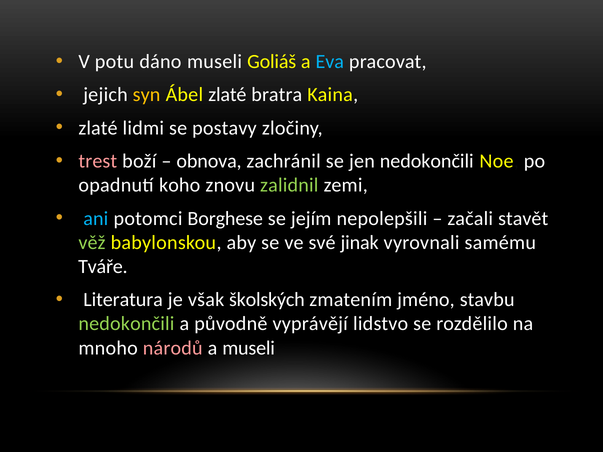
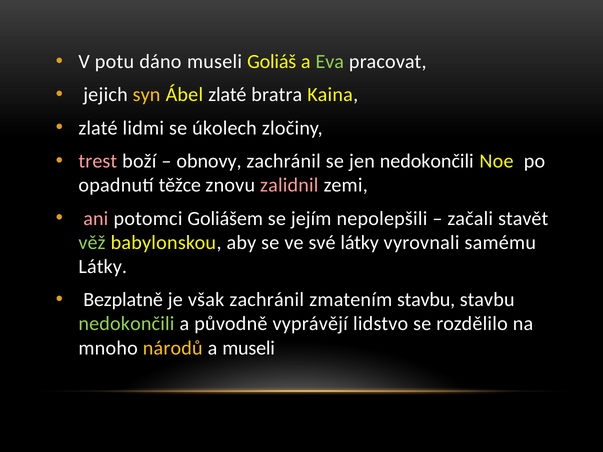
Eva colour: light blue -> light green
postavy: postavy -> úkolech
obnova: obnova -> obnovy
koho: koho -> těžce
zalidnil colour: light green -> pink
ani colour: light blue -> pink
Borghese: Borghese -> Goliášem
své jinak: jinak -> látky
Tváře at (103, 267): Tváře -> Látky
Literatura: Literatura -> Bezplatně
však školských: školských -> zachránil
zmatením jméno: jméno -> stavbu
národů colour: pink -> yellow
